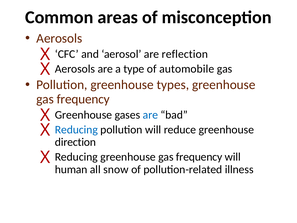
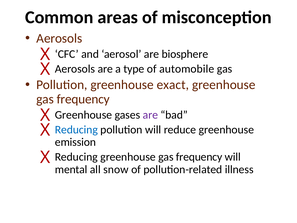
reflection: reflection -> biosphere
types: types -> exact
are at (150, 115) colour: blue -> purple
direction: direction -> emission
human: human -> mental
